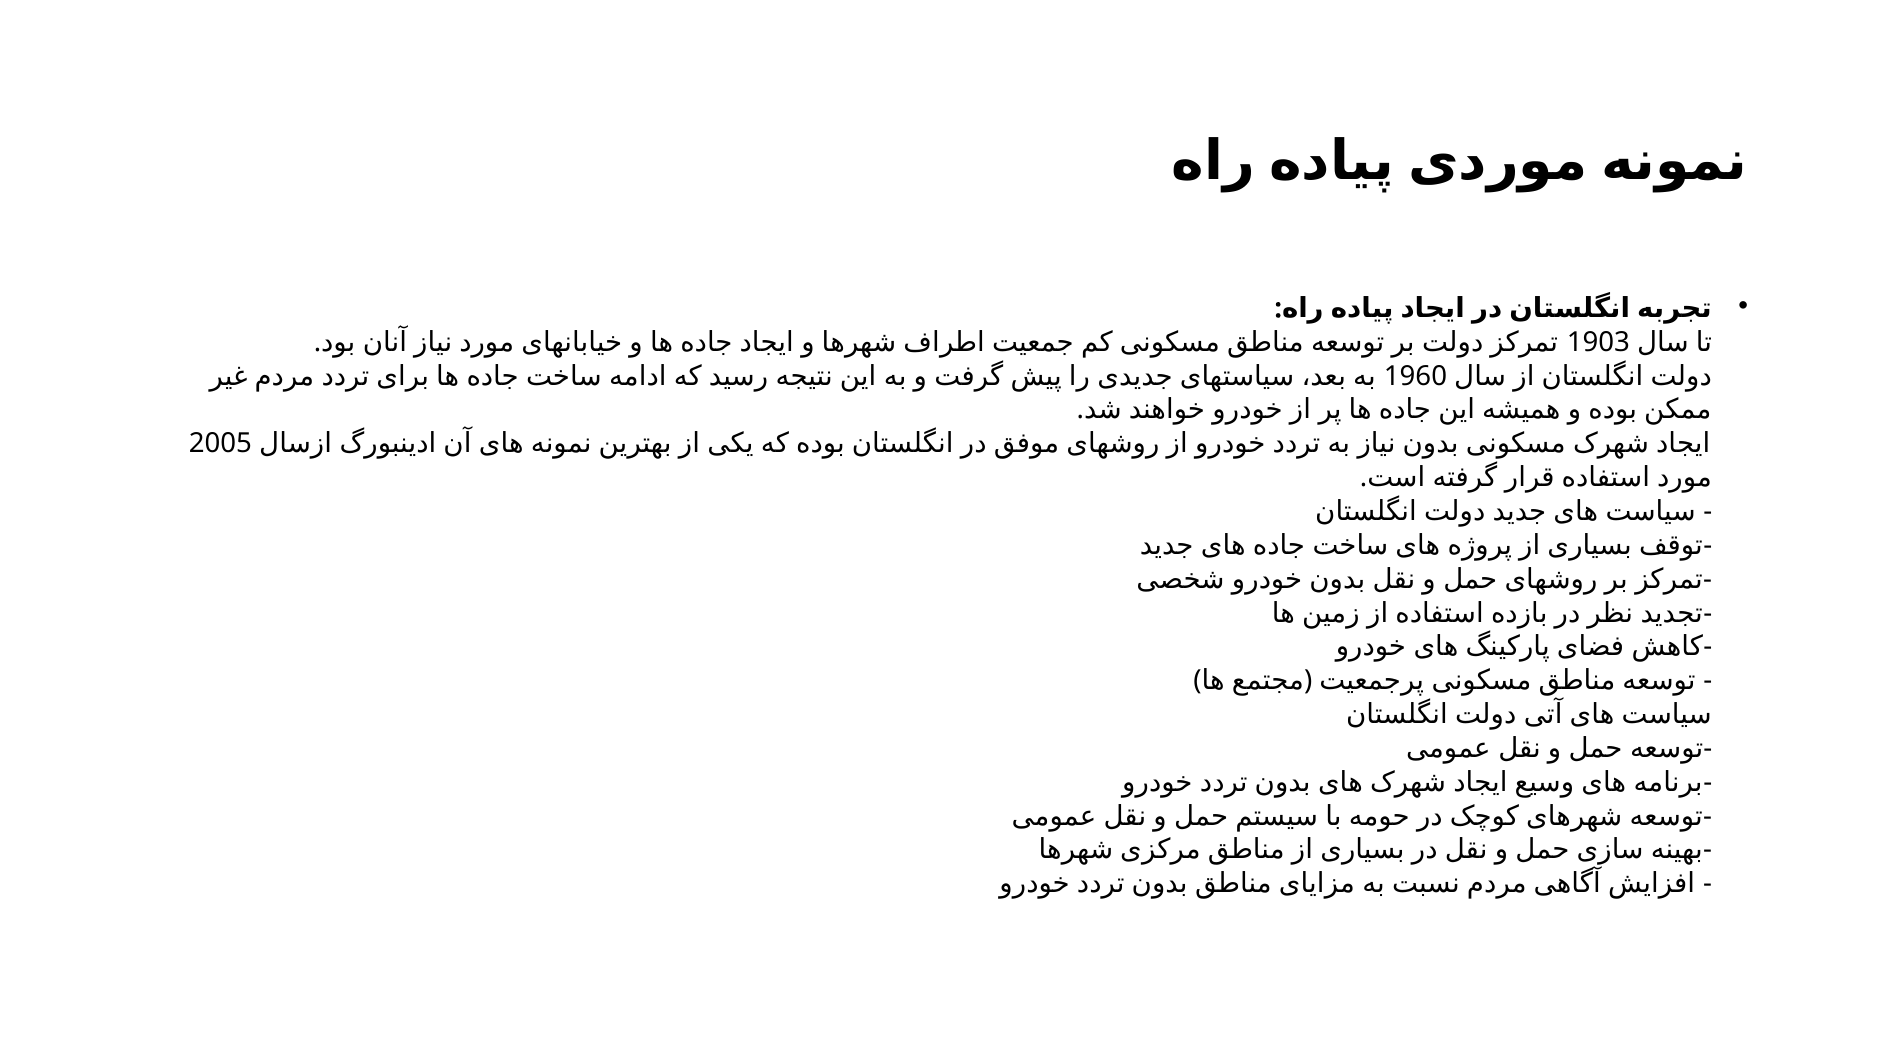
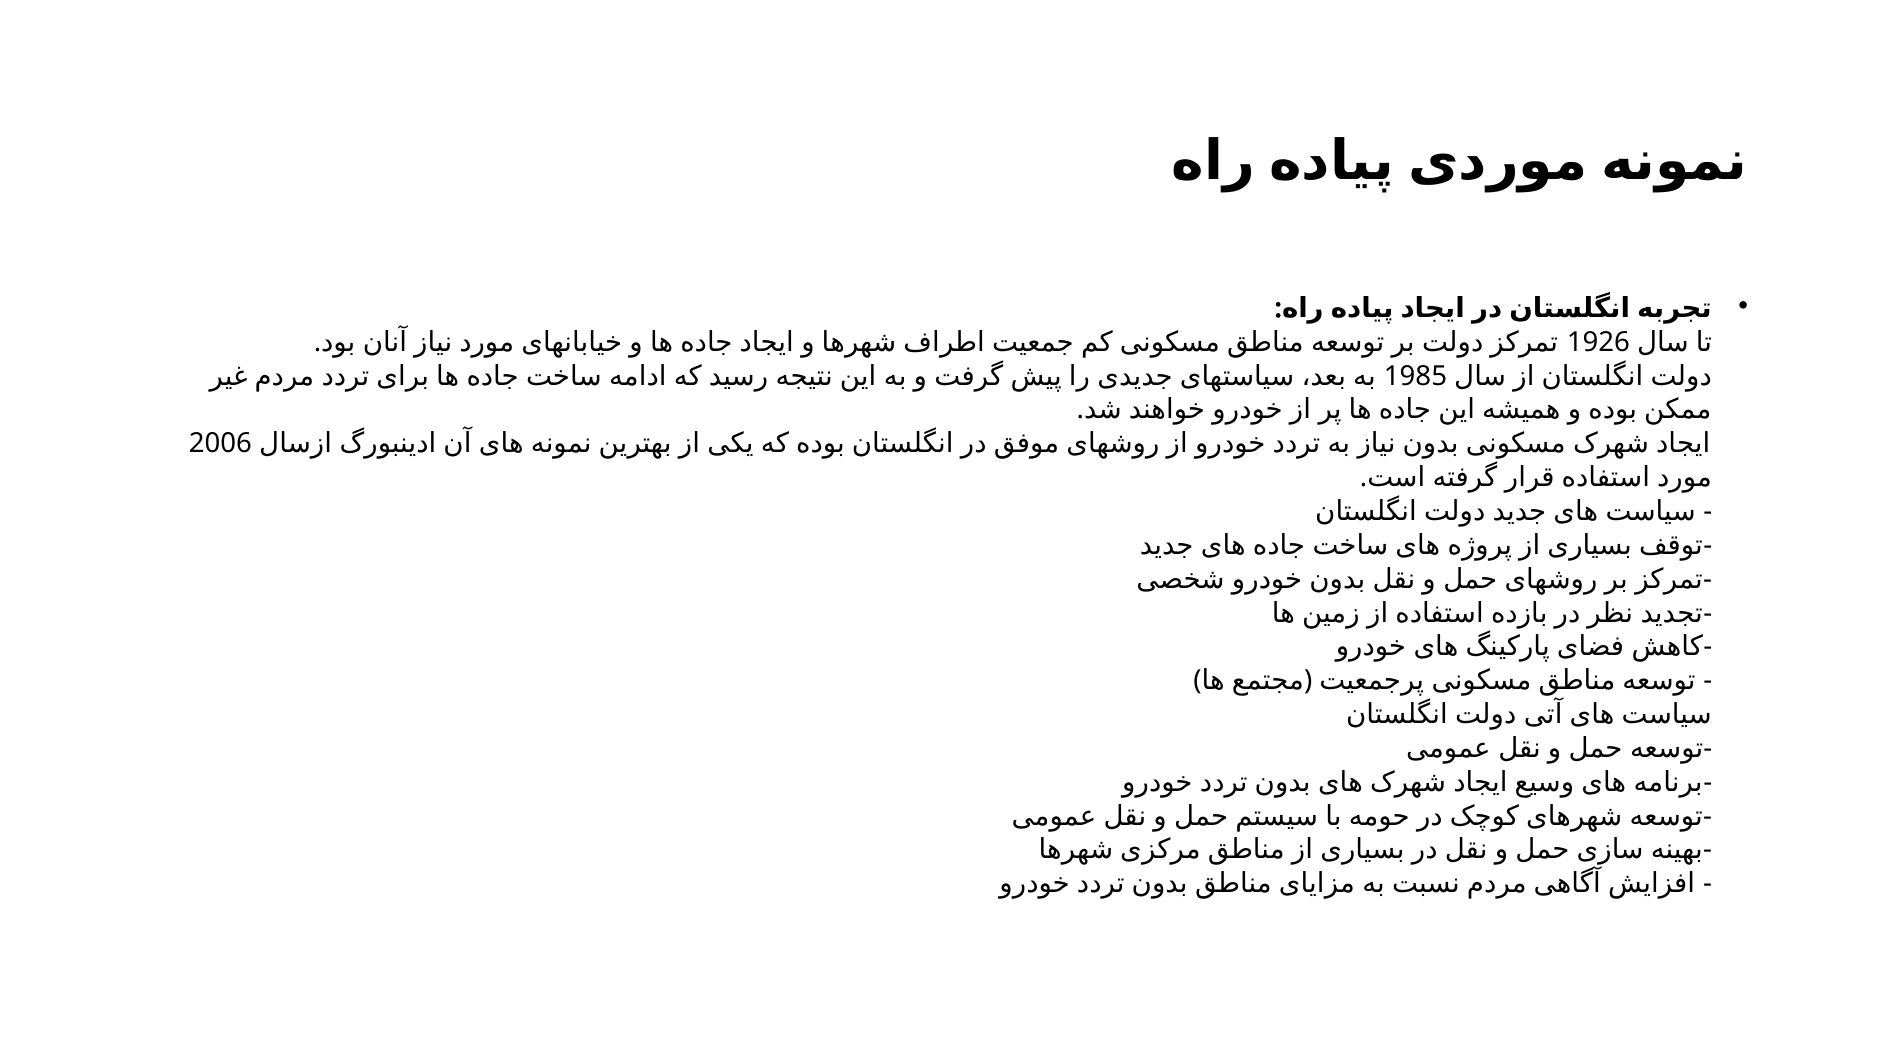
1903: 1903 -> 1926
1960: 1960 -> 1985
2005: 2005 -> 2006
